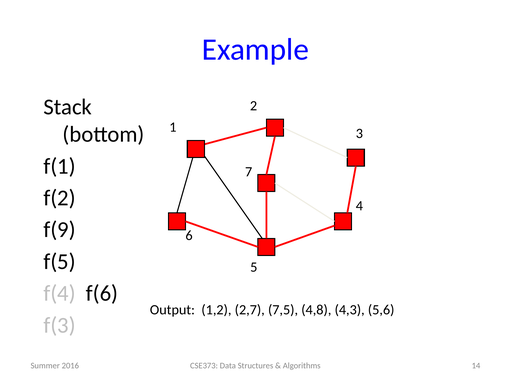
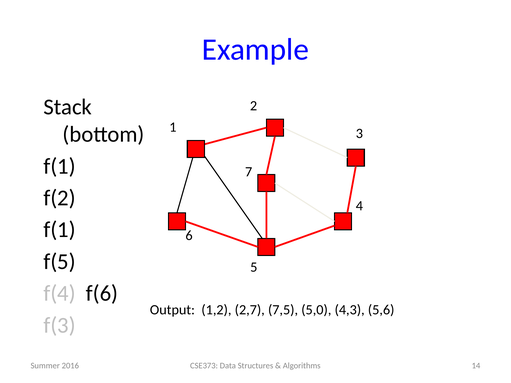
f(9 at (60, 230): f(9 -> f(1
4,8: 4,8 -> 5,0
